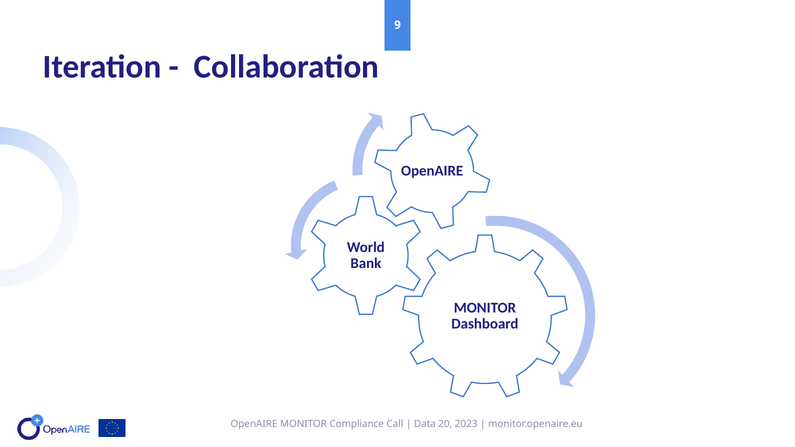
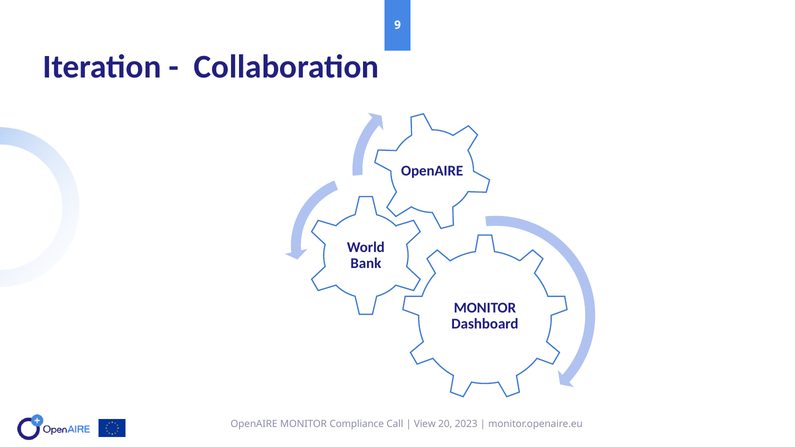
Data: Data -> View
